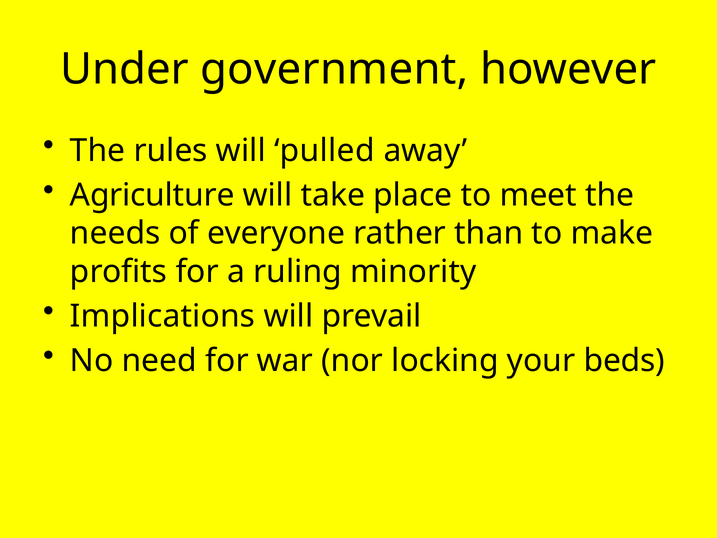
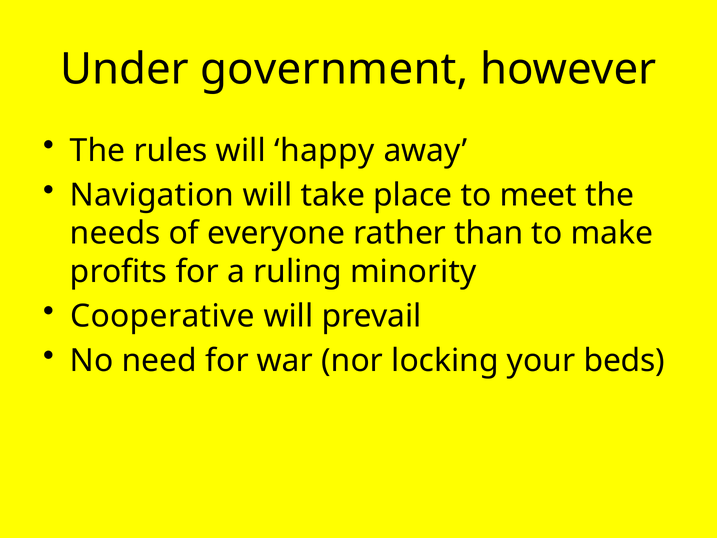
pulled: pulled -> happy
Agriculture: Agriculture -> Navigation
Implications: Implications -> Cooperative
